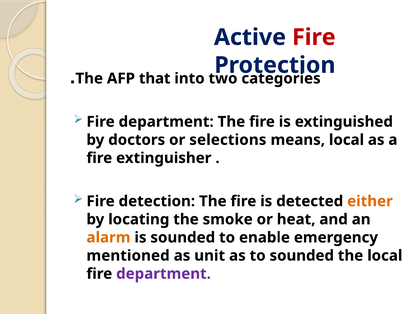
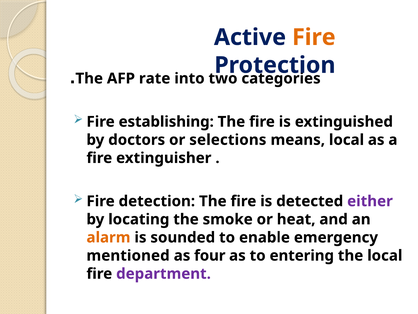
Fire at (314, 37) colour: red -> orange
that: that -> rate
department at (166, 122): department -> establishing
either colour: orange -> purple
unit: unit -> four
to sounded: sounded -> entering
